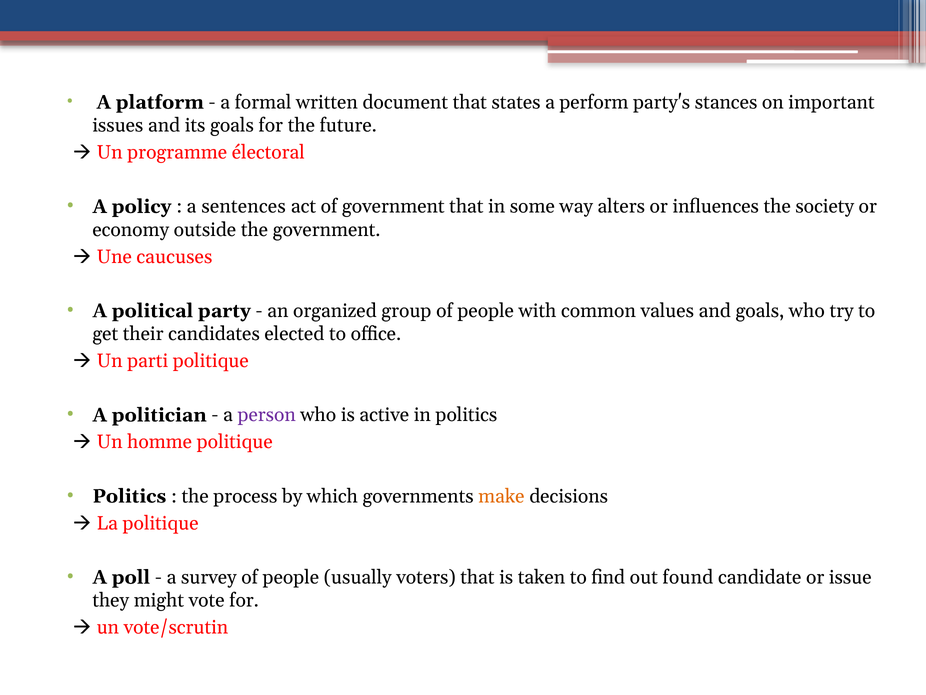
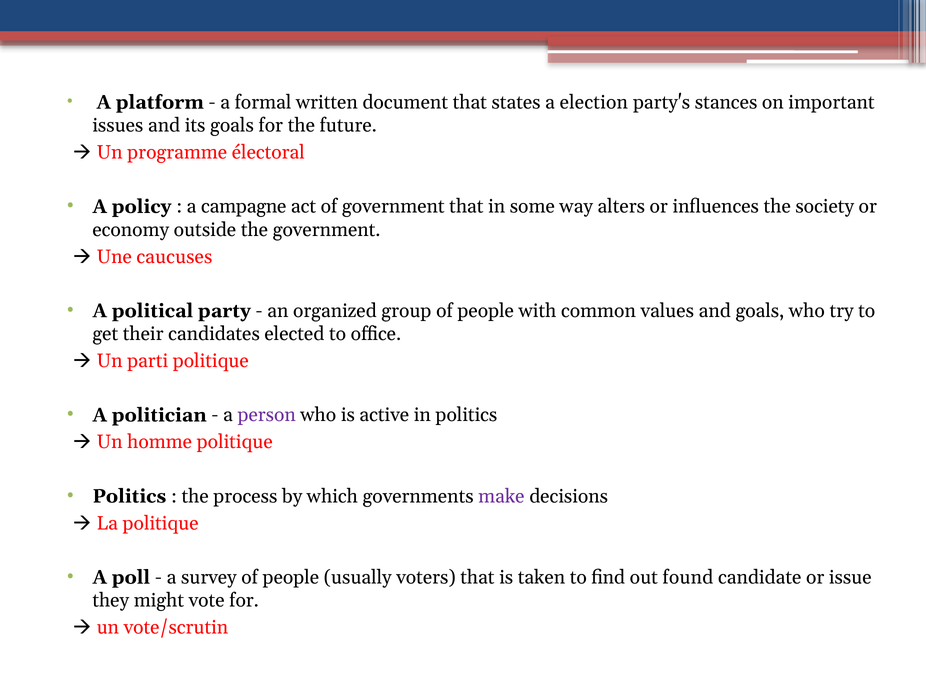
perform: perform -> election
sentences: sentences -> campagne
make colour: orange -> purple
